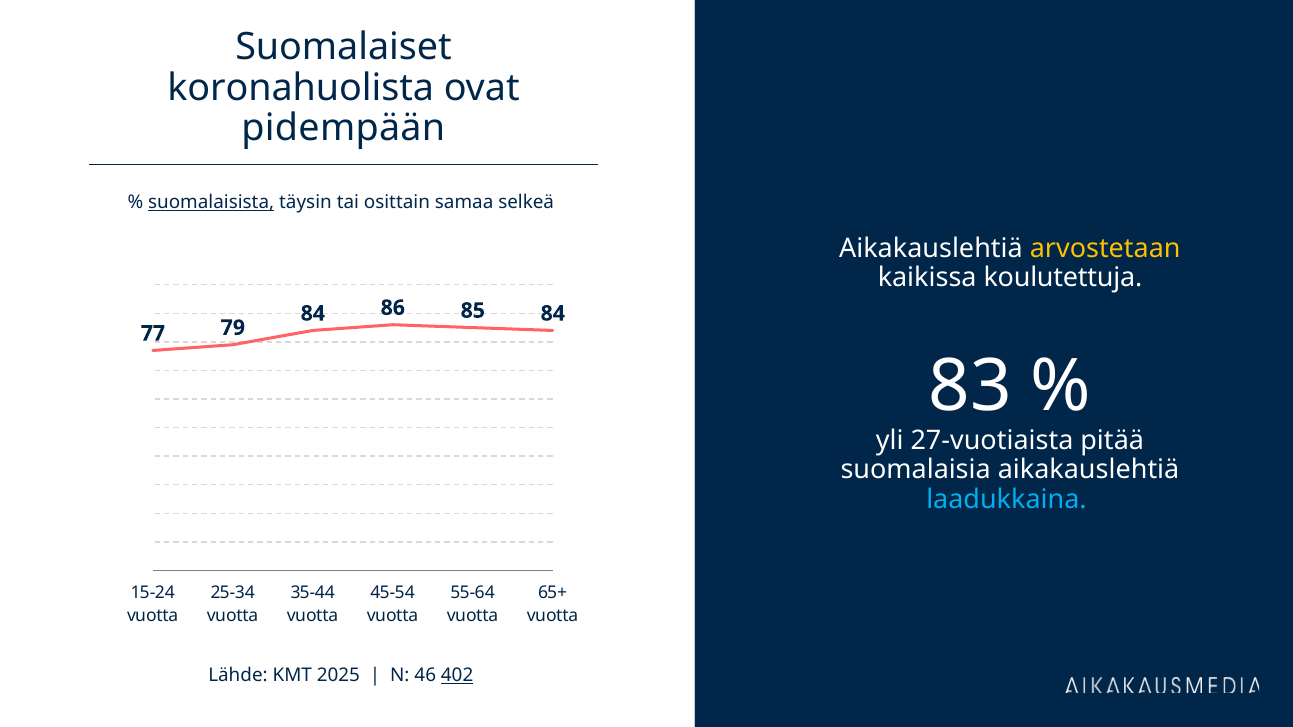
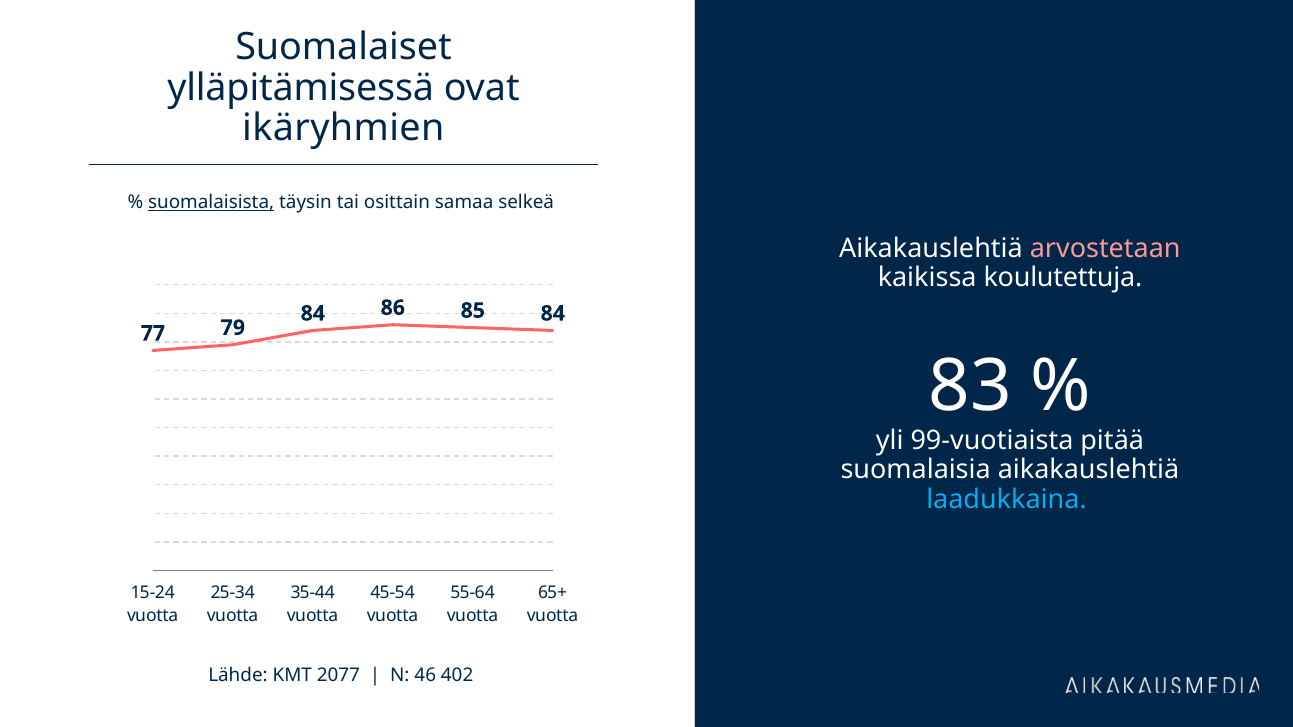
koronahuolista: koronahuolista -> ylläpitämisessä
pidempään: pidempään -> ikäryhmien
arvostetaan colour: yellow -> pink
27-vuotiaista: 27-vuotiaista -> 99-vuotiaista
2025: 2025 -> 2077
402 underline: present -> none
